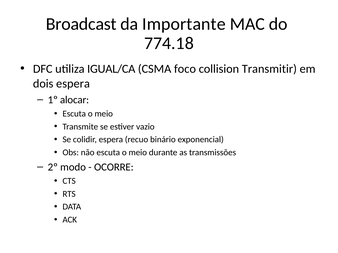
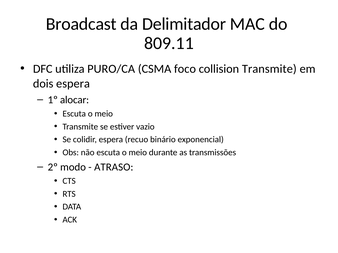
Importante: Importante -> Delimitador
774.18: 774.18 -> 809.11
IGUAL/CA: IGUAL/CA -> PURO/CA
collision Transmitir: Transmitir -> Transmite
OCORRE: OCORRE -> ATRASO
